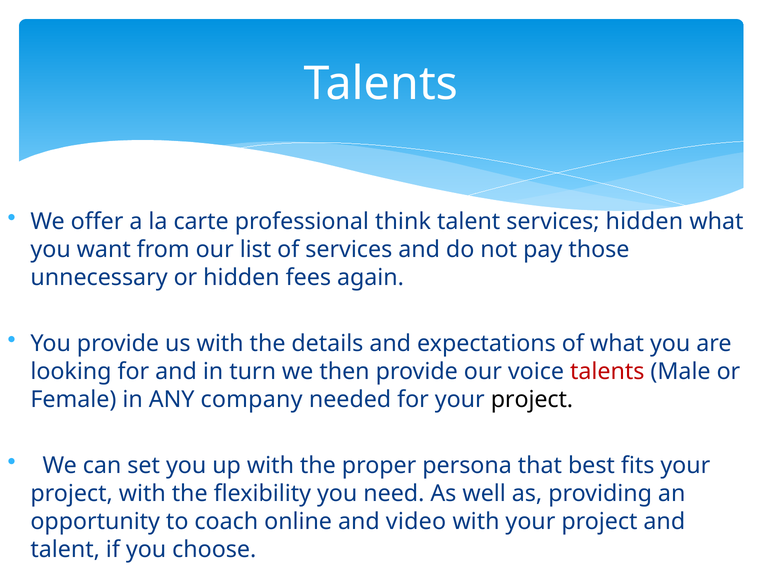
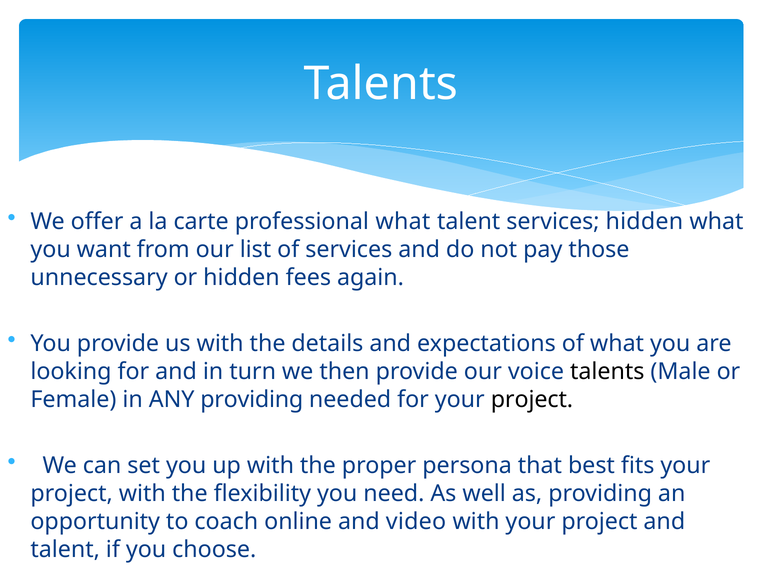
professional think: think -> what
talents at (607, 371) colour: red -> black
ANY company: company -> providing
